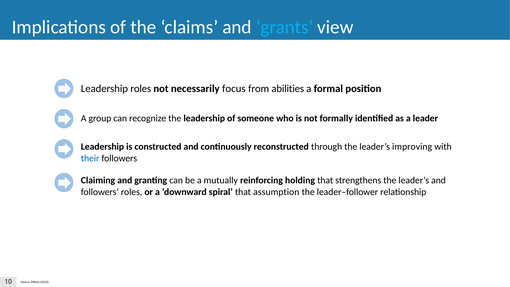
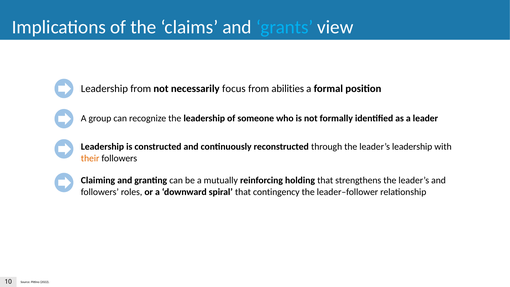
Leadership roles: roles -> from
leader’s improving: improving -> leadership
their colour: blue -> orange
assumption: assumption -> contingency
